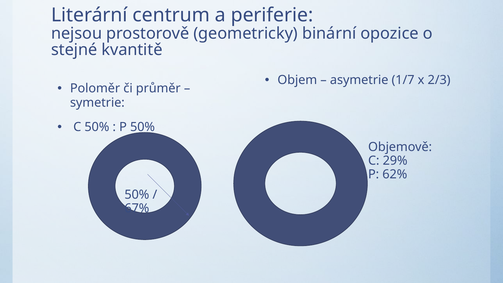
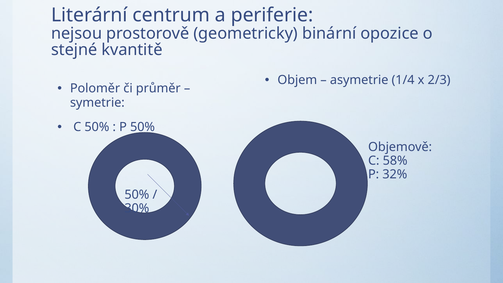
1/7: 1/7 -> 1/4
29%: 29% -> 58%
62%: 62% -> 32%
67%: 67% -> 30%
